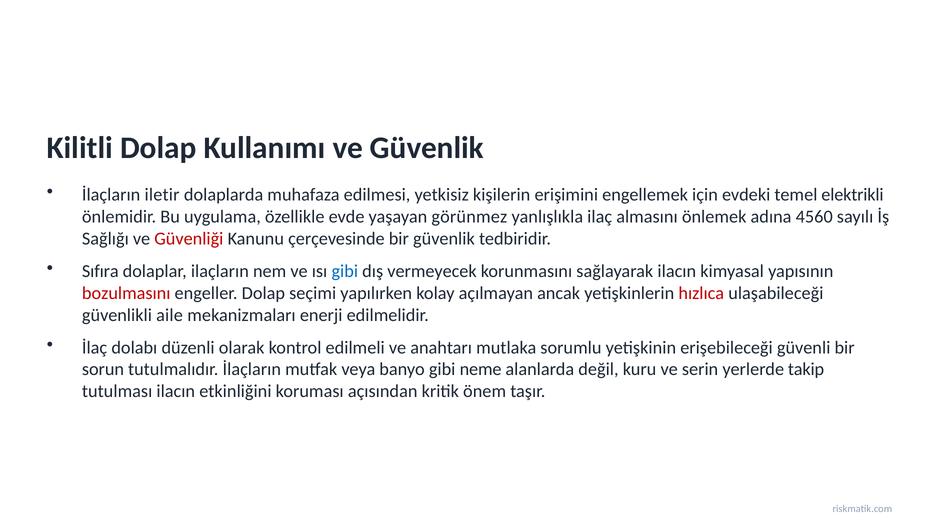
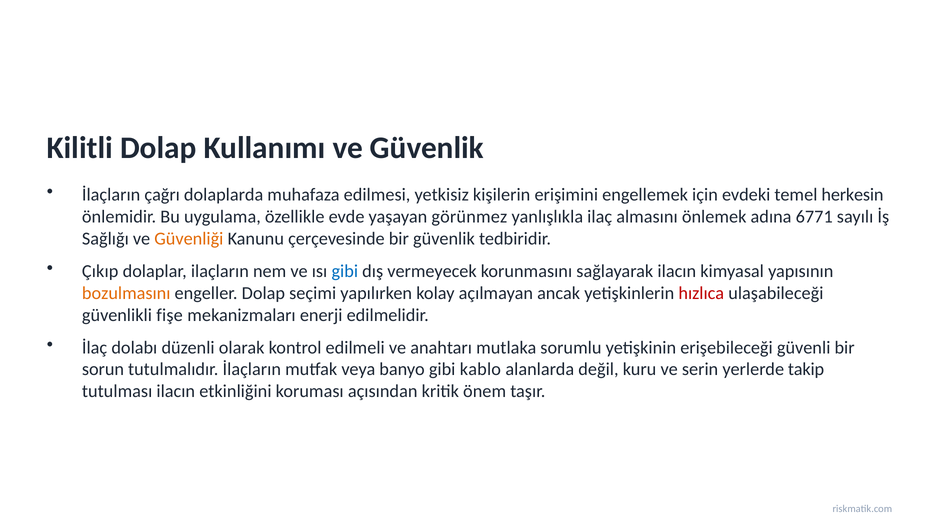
iletir: iletir -> çağrı
elektrikli: elektrikli -> herkesin
4560: 4560 -> 6771
Güvenliği colour: red -> orange
Sıfıra: Sıfıra -> Çıkıp
bozulmasını colour: red -> orange
aile: aile -> fişe
neme: neme -> kablo
